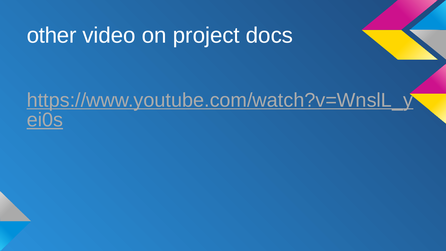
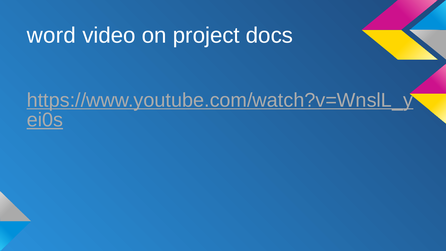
other: other -> word
